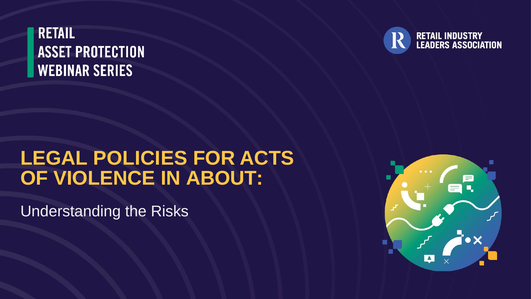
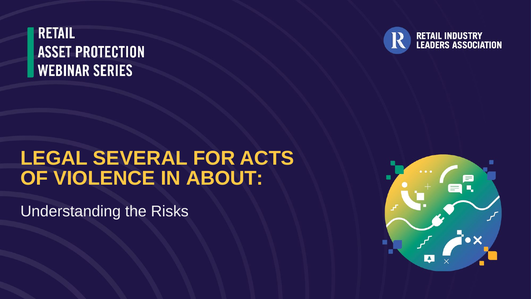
POLICIES: POLICIES -> SEVERAL
